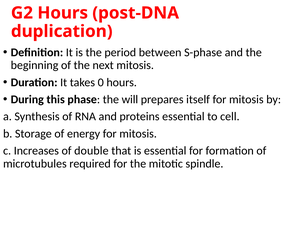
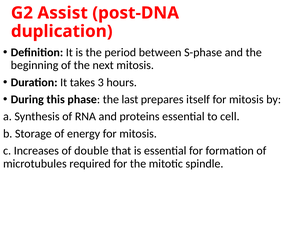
G2 Hours: Hours -> Assist
0: 0 -> 3
will: will -> last
